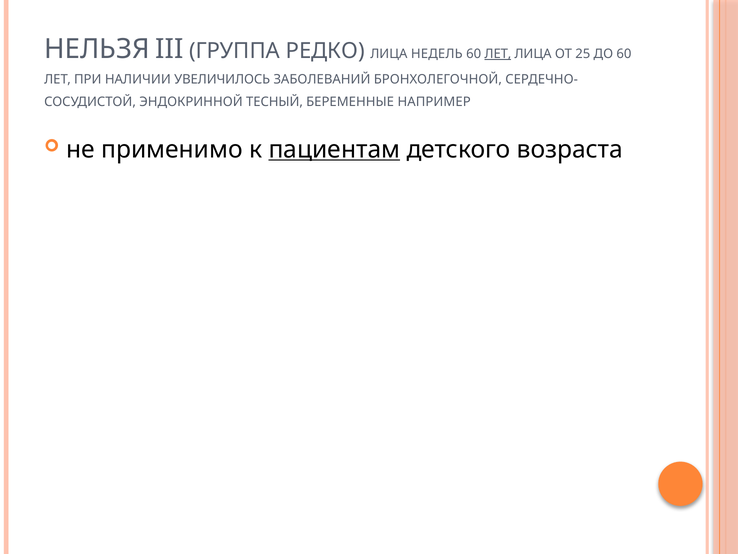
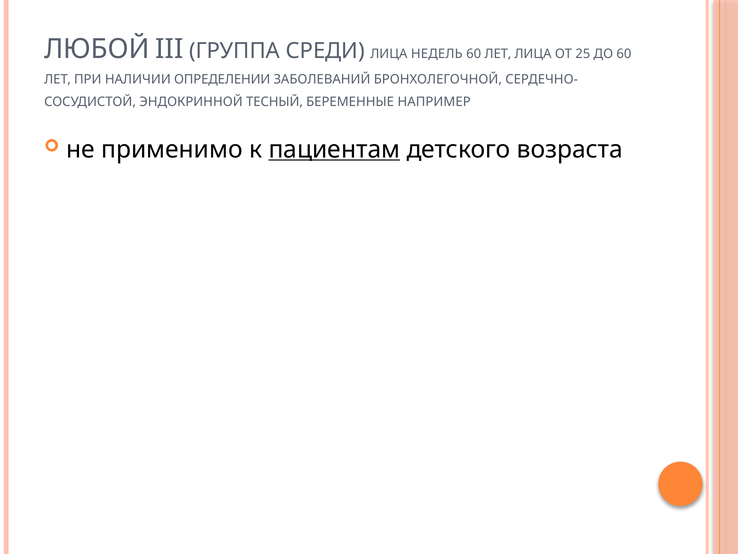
НЕЛЬЗЯ: НЕЛЬЗЯ -> ЛЮБОЙ
РЕДКО: РЕДКО -> СРЕДИ
ЛЕТ at (498, 54) underline: present -> none
УВЕЛИЧИЛОСЬ: УВЕЛИЧИЛОСЬ -> ОПРЕДЕЛЕНИИ
